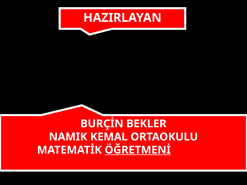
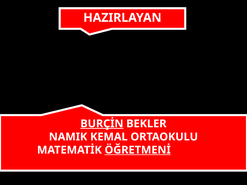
BURÇİN underline: none -> present
